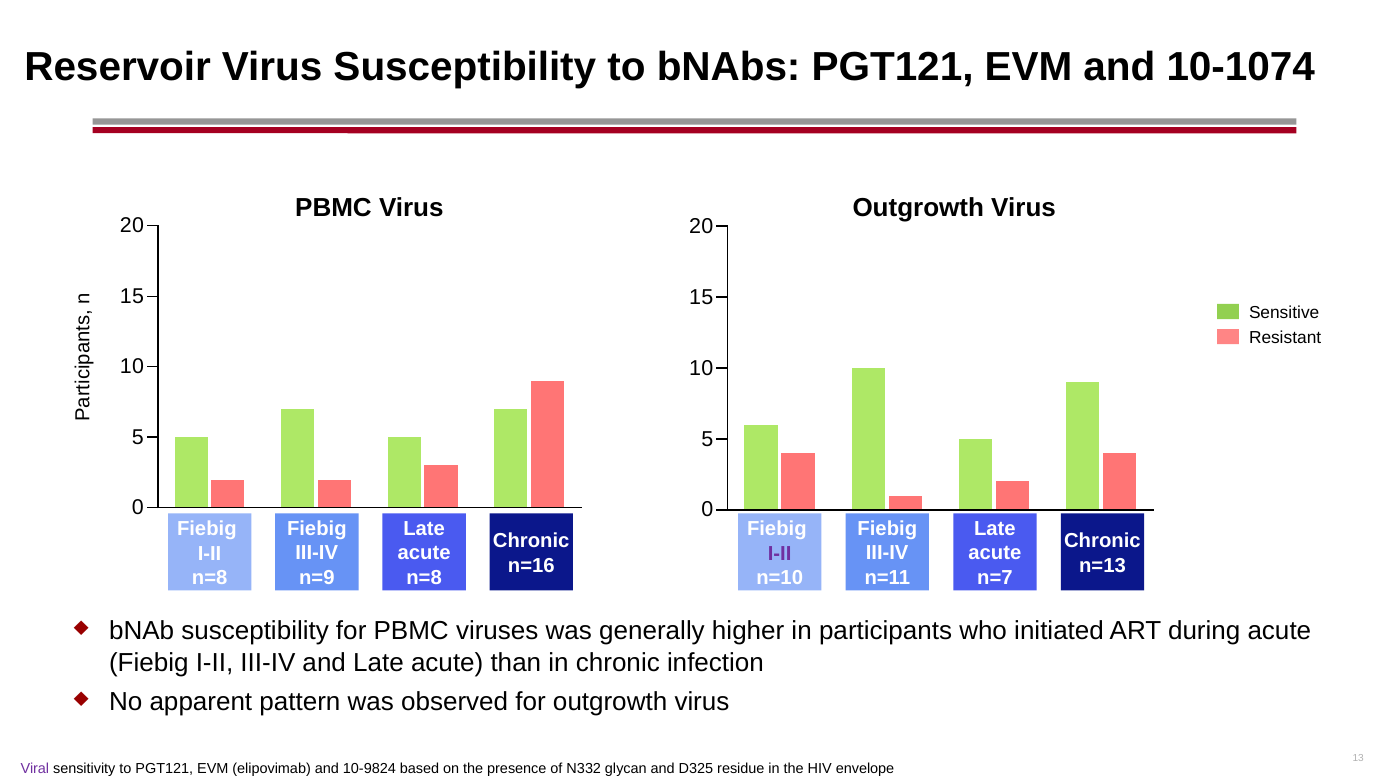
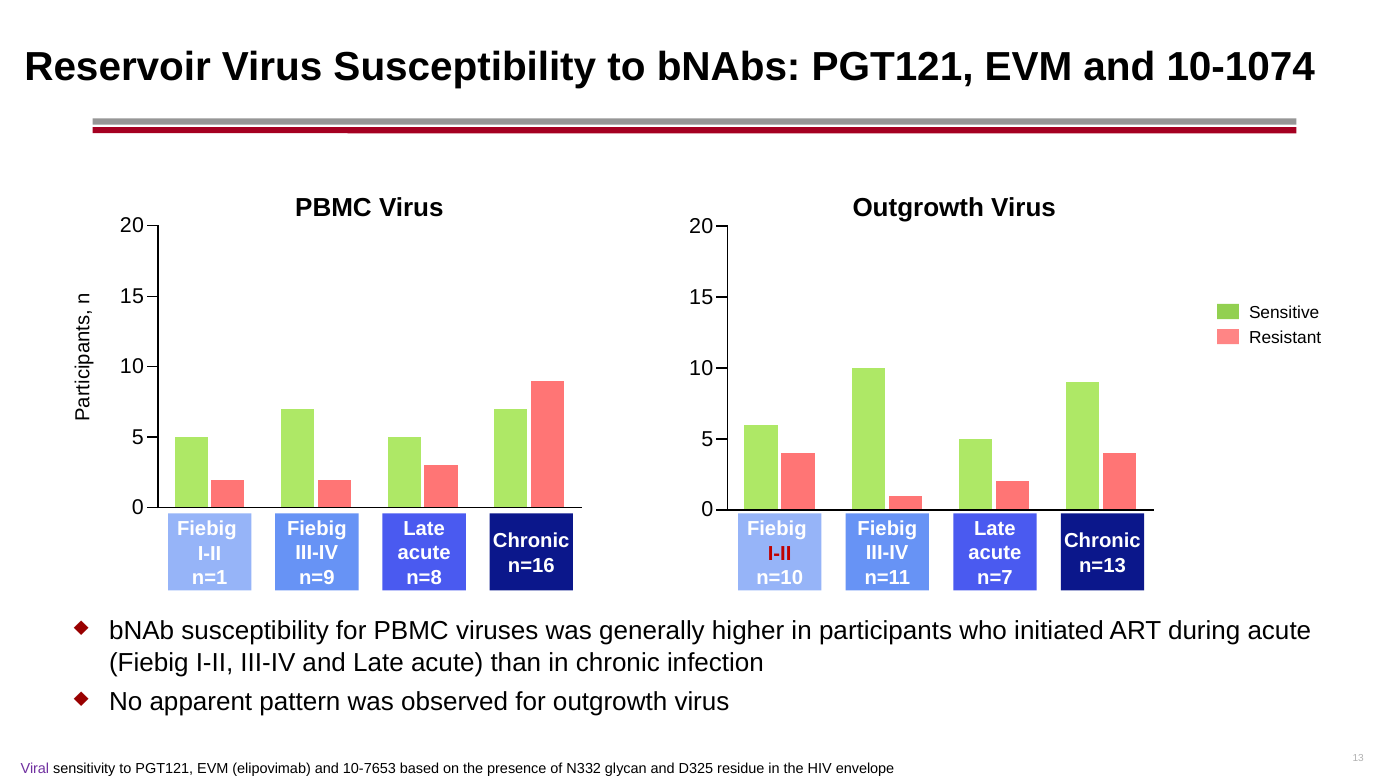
I-II at (780, 554) colour: purple -> red
n=8 at (210, 578): n=8 -> n=1
10-9824: 10-9824 -> 10-7653
